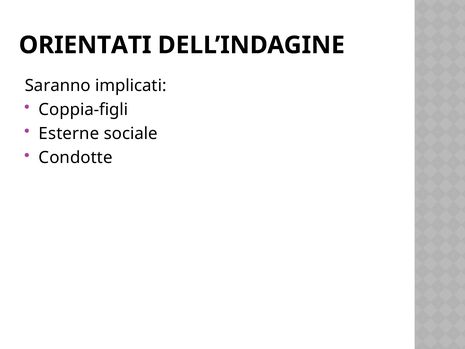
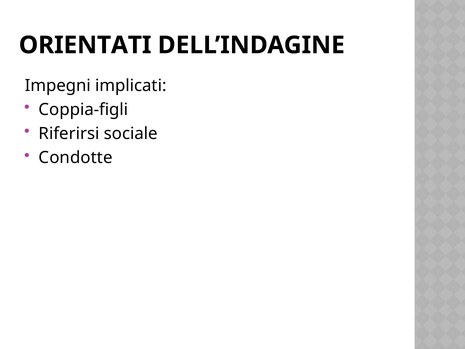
Saranno: Saranno -> Impegni
Esterne: Esterne -> Riferirsi
